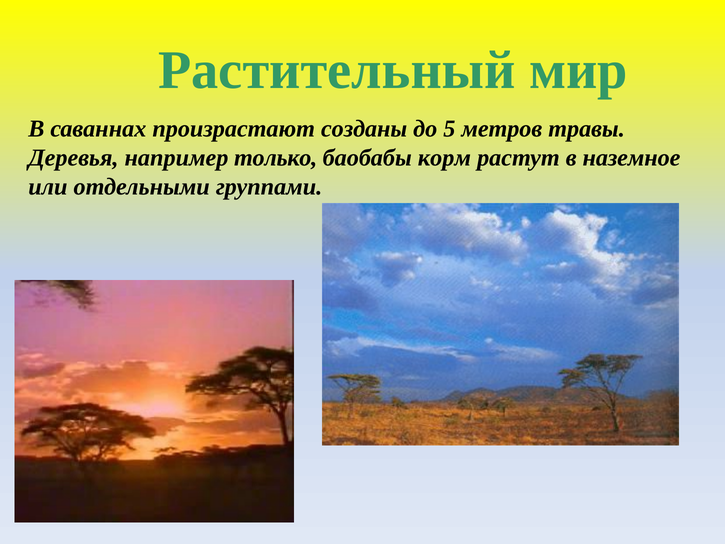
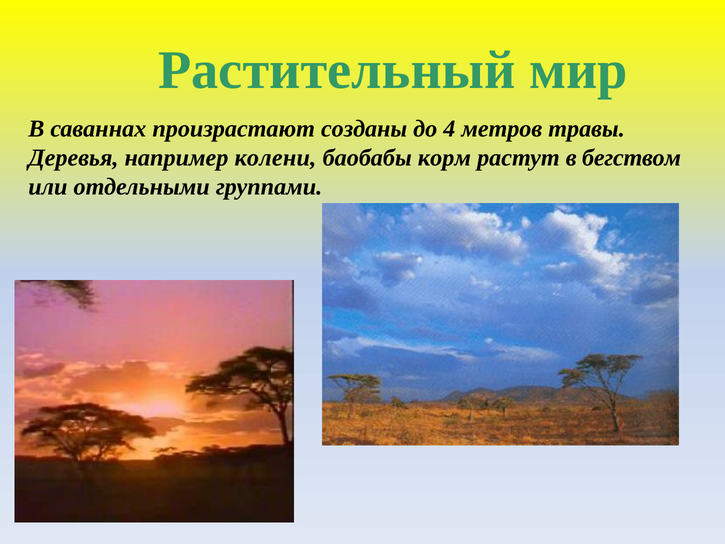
5: 5 -> 4
только: только -> колени
наземное: наземное -> бегством
